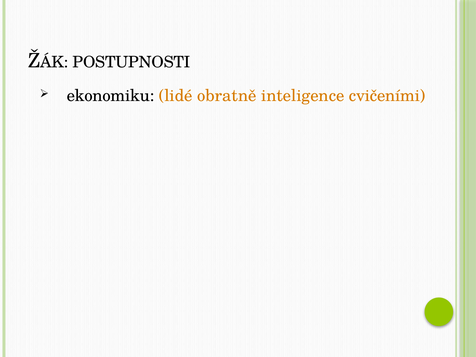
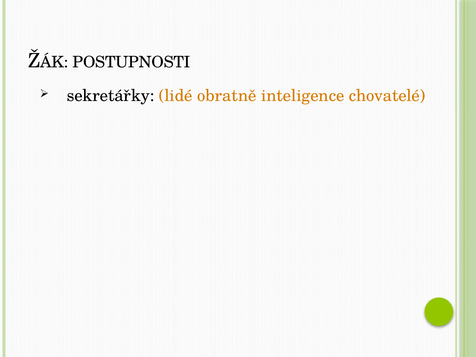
ekonomiku: ekonomiku -> sekretářky
cvičeními: cvičeními -> chovatelé
